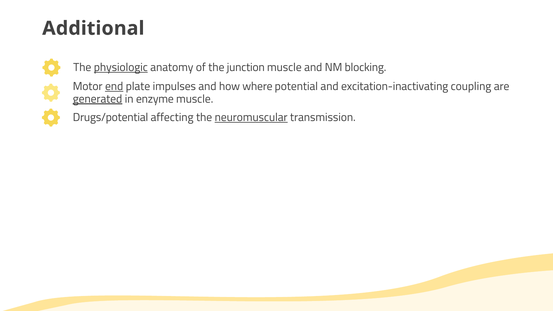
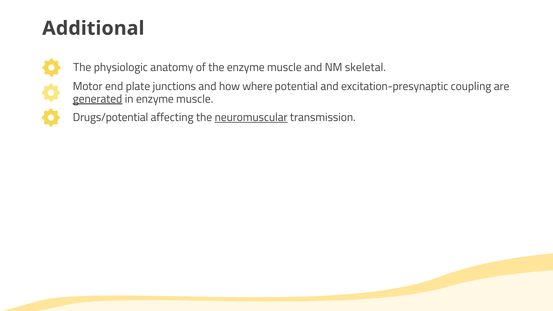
physiologic underline: present -> none
the junction: junction -> enzyme
blocking: blocking -> skeletal
end underline: present -> none
impulses: impulses -> junctions
excitation-inactivating: excitation-inactivating -> excitation-presynaptic
